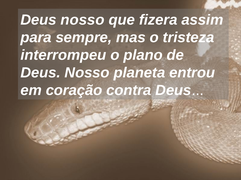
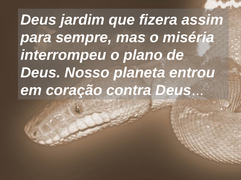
nosso at (83, 20): nosso -> jardim
tristeza: tristeza -> miséria
